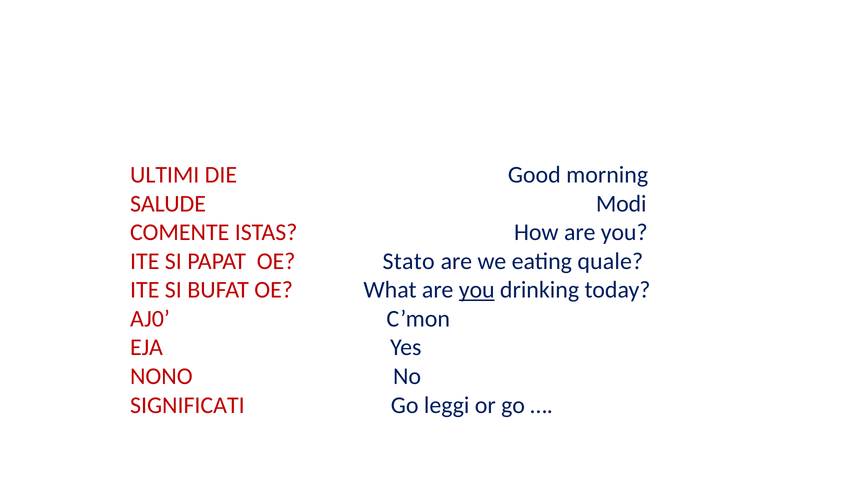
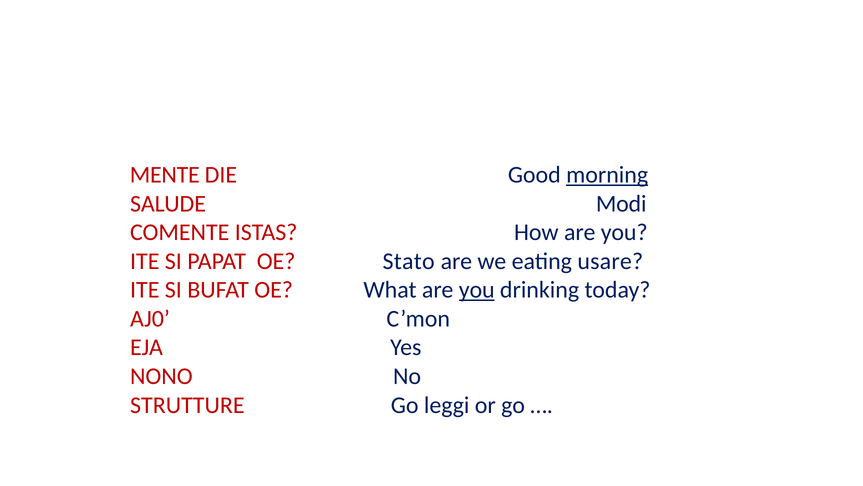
ULTIMI: ULTIMI -> MENTE
morning underline: none -> present
quale: quale -> usare
SIGNIFICATI: SIGNIFICATI -> STRUTTURE
